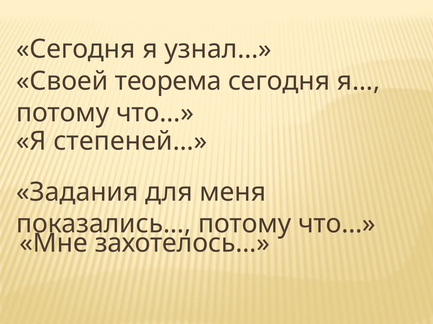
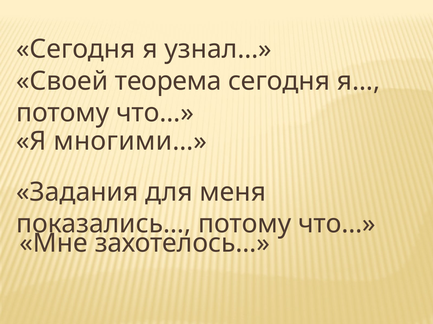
степеней…: степеней… -> многими…
